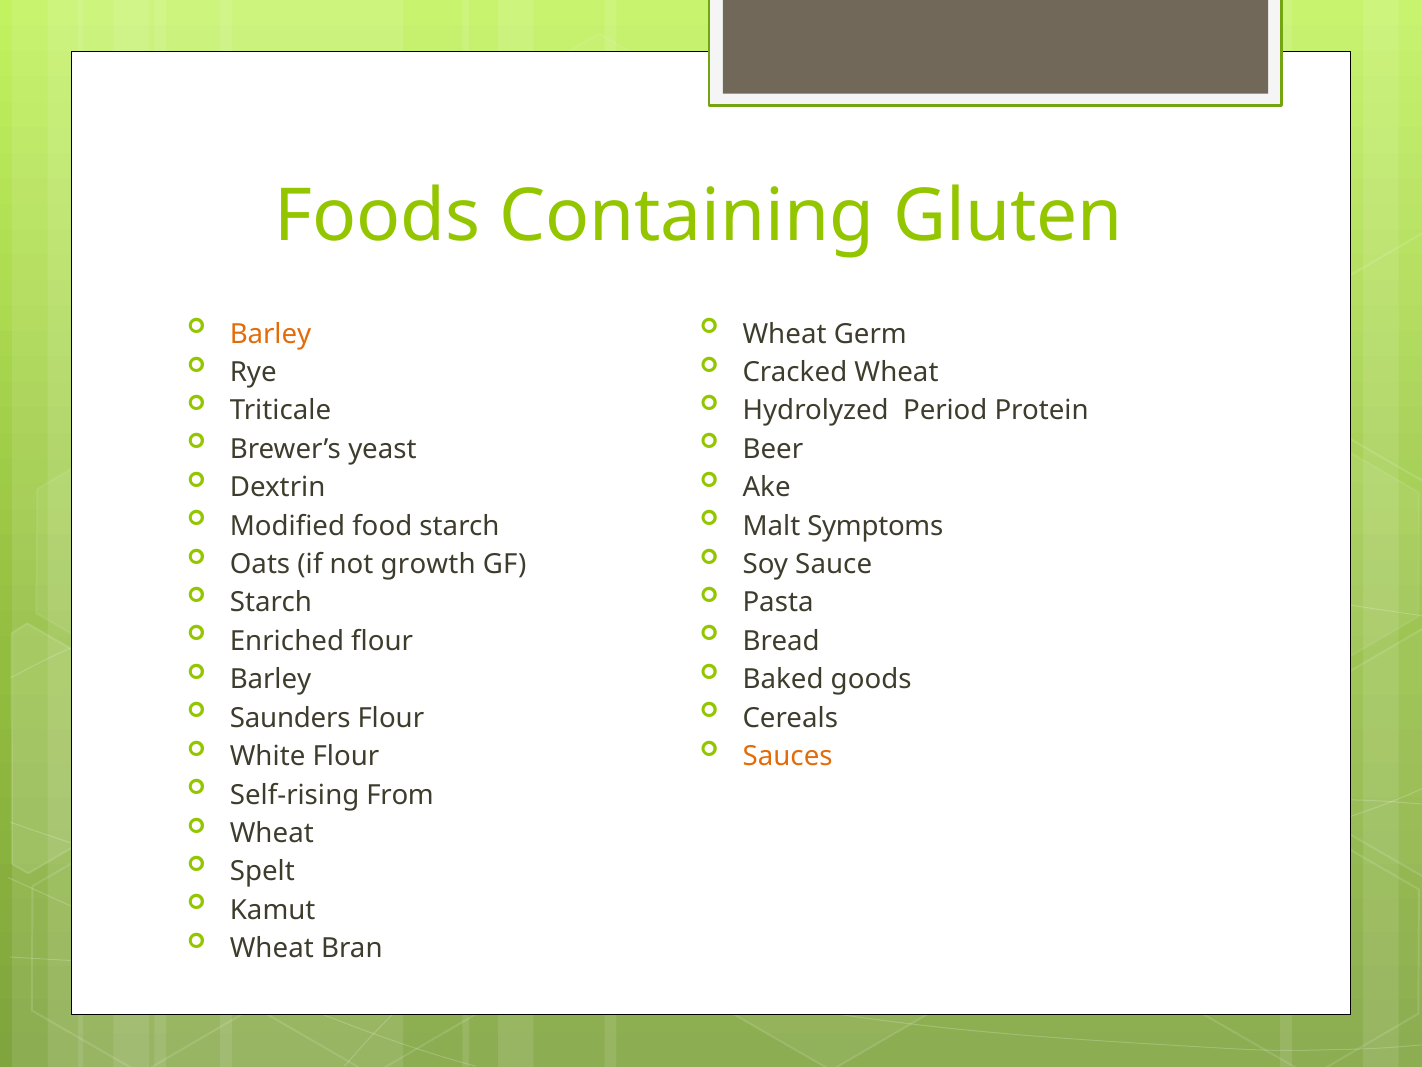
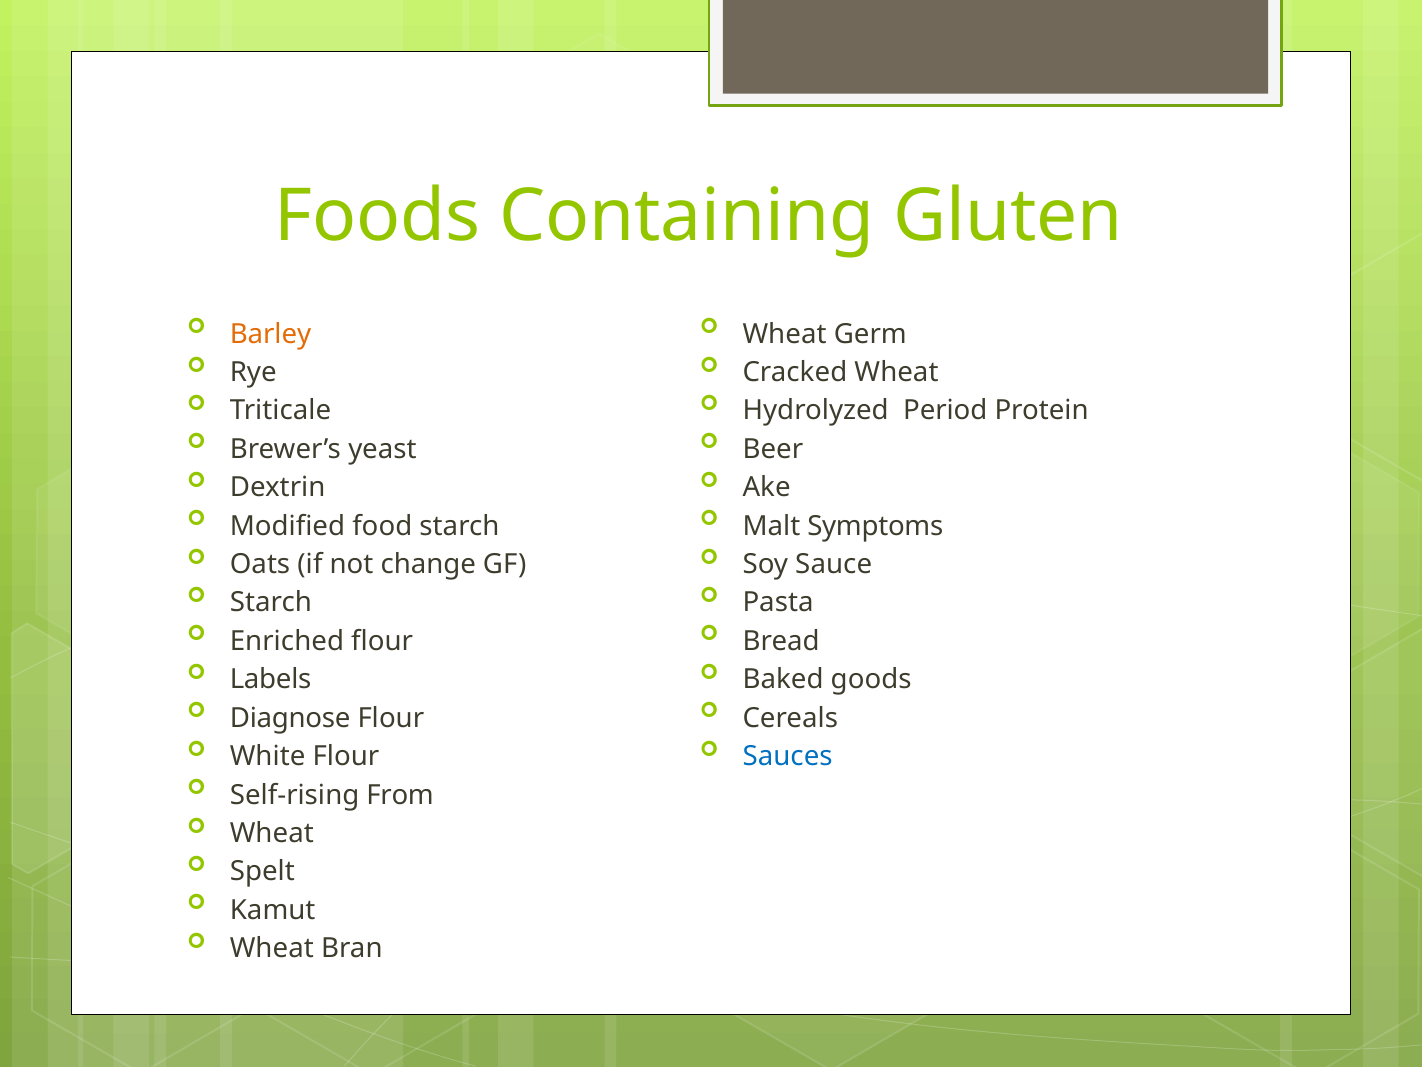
growth: growth -> change
Barley at (270, 679): Barley -> Labels
Saunders: Saunders -> Diagnose
Sauces colour: orange -> blue
